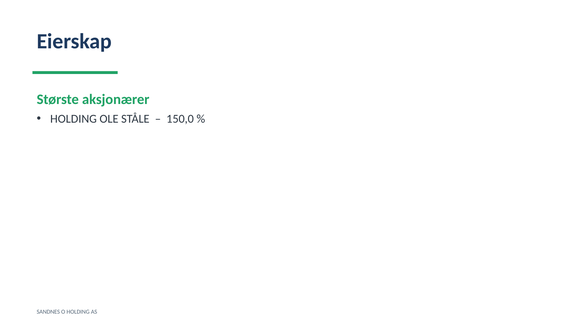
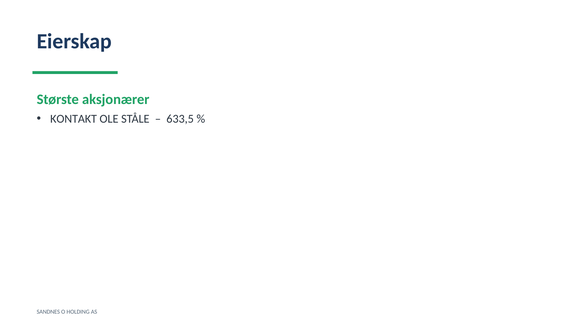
HOLDING at (74, 119): HOLDING -> KONTAKT
150,0: 150,0 -> 633,5
